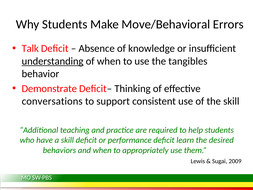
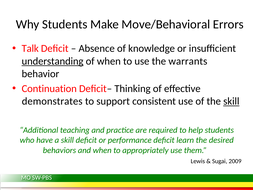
tangibles: tangibles -> warrants
Demonstrate: Demonstrate -> Continuation
conversations: conversations -> demonstrates
skill at (231, 101) underline: none -> present
